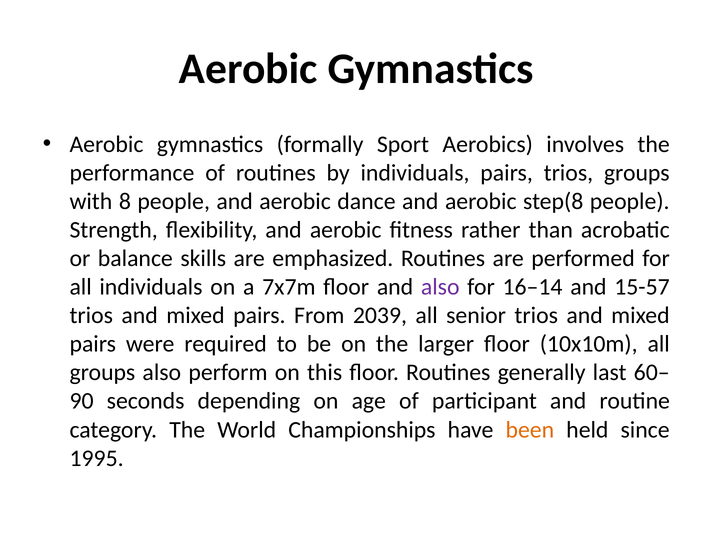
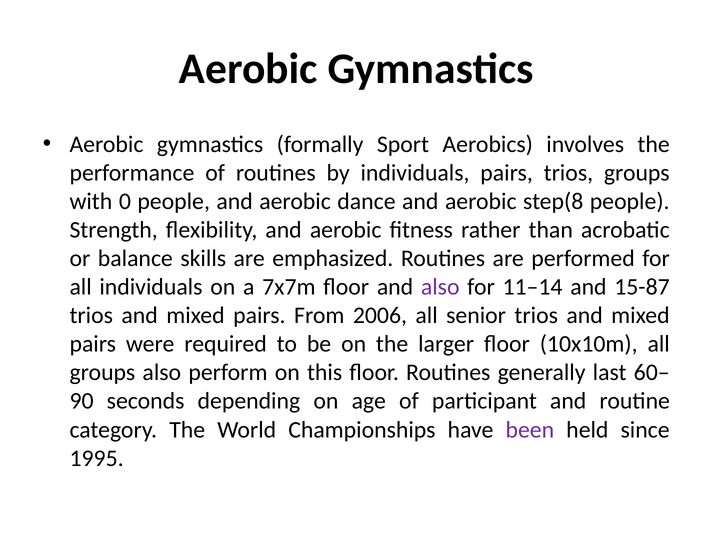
8: 8 -> 0
16–14: 16–14 -> 11–14
15-57: 15-57 -> 15-87
2039: 2039 -> 2006
been colour: orange -> purple
